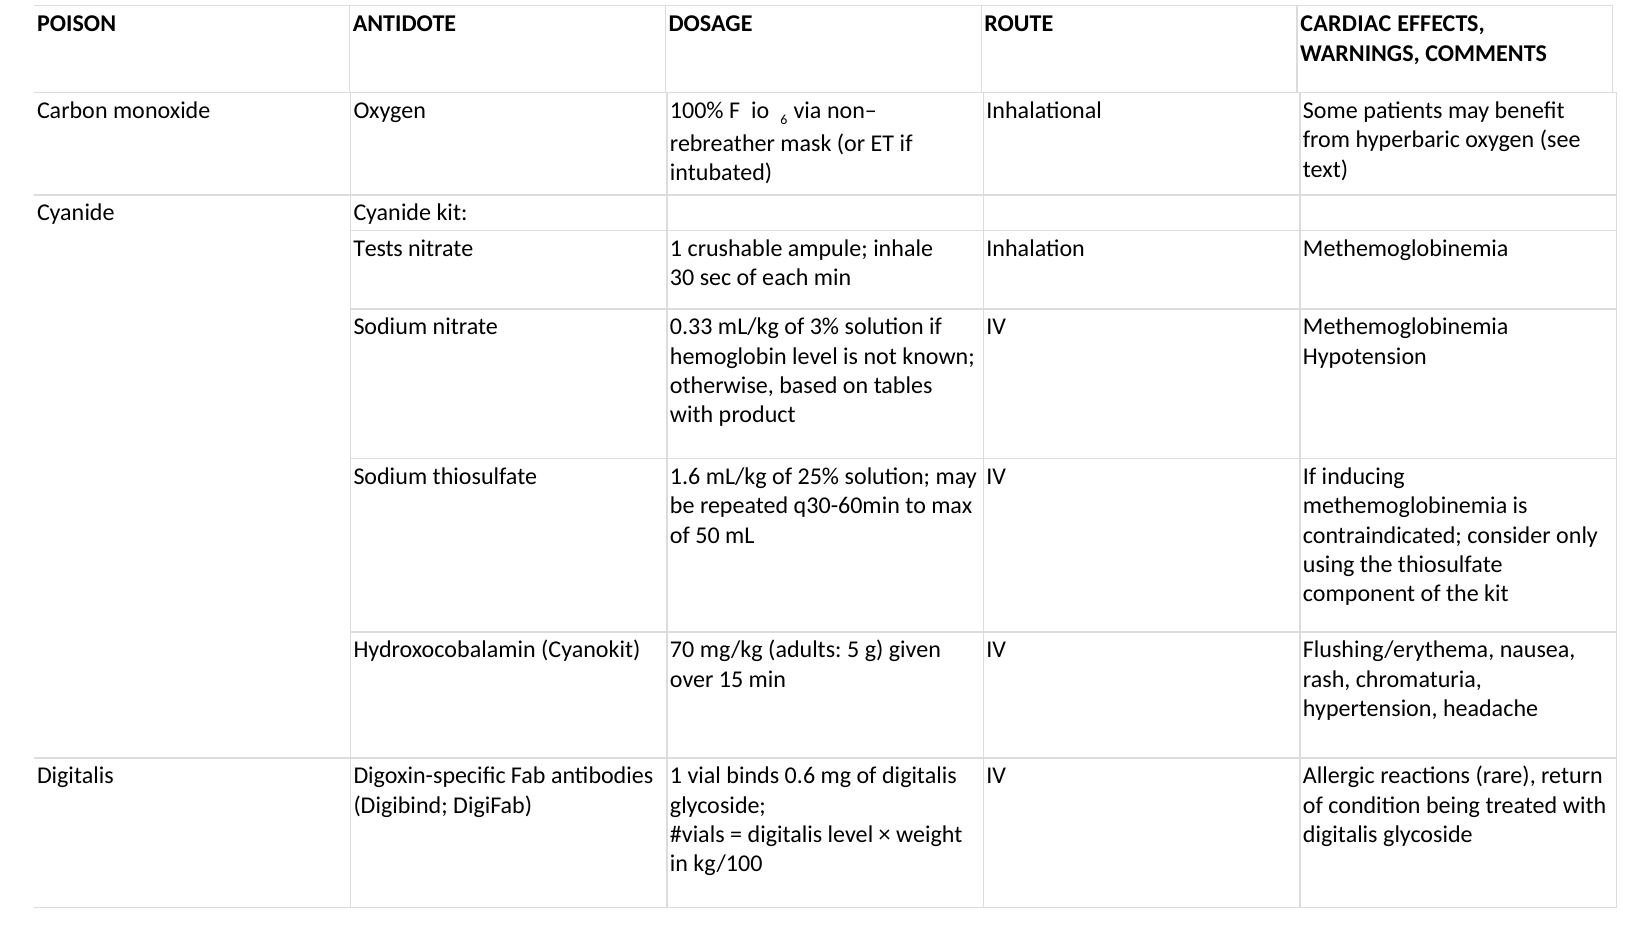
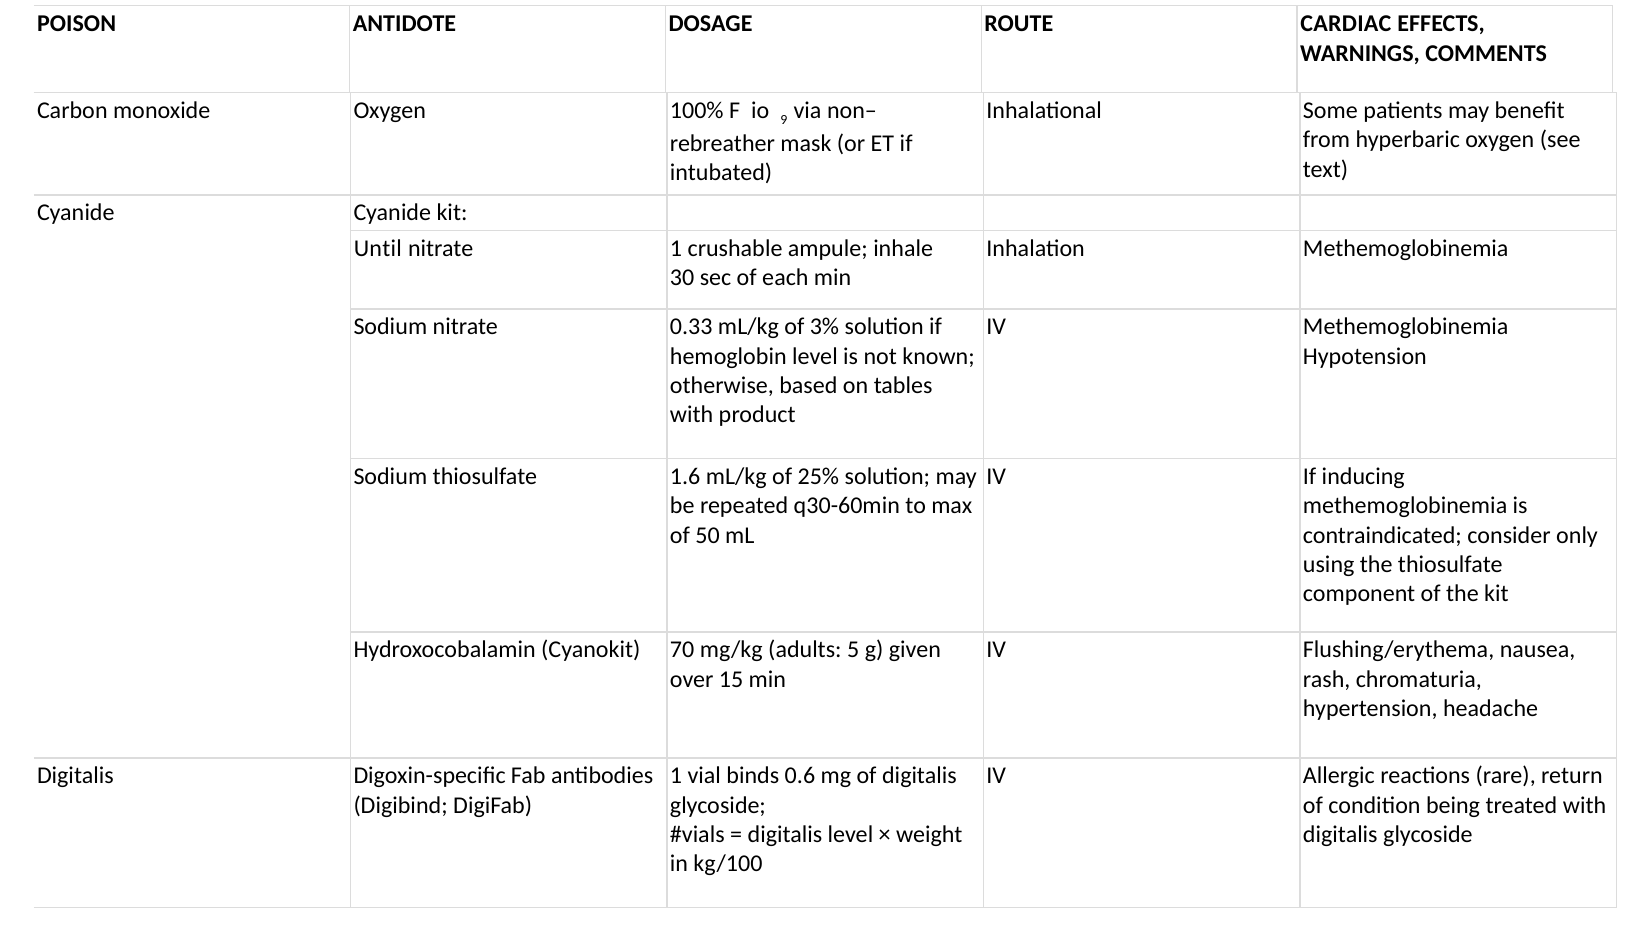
6: 6 -> 9
Tests: Tests -> Until
